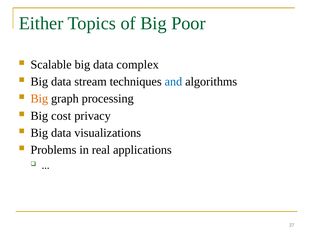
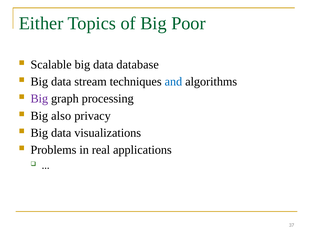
complex: complex -> database
Big at (39, 99) colour: orange -> purple
cost: cost -> also
